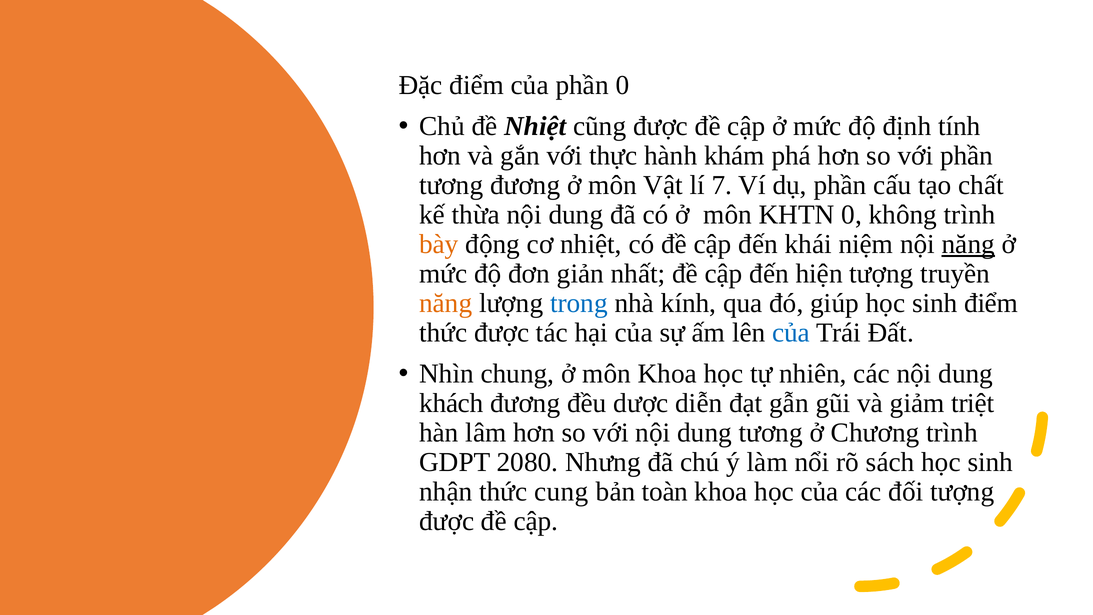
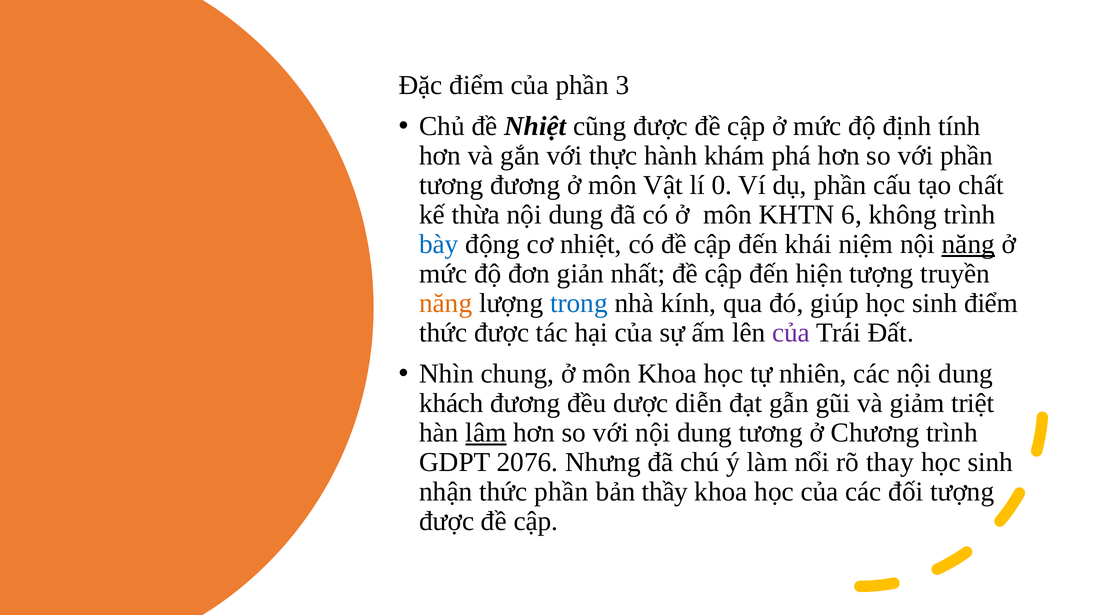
phần 0: 0 -> 3
7: 7 -> 0
KHTN 0: 0 -> 6
bày colour: orange -> blue
của at (791, 333) colour: blue -> purple
lâm underline: none -> present
2080: 2080 -> 2076
sách: sách -> thay
thức cung: cung -> phần
toàn: toàn -> thầy
